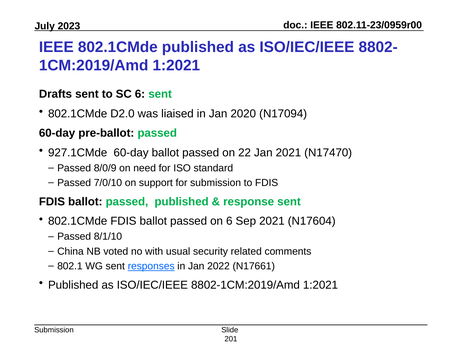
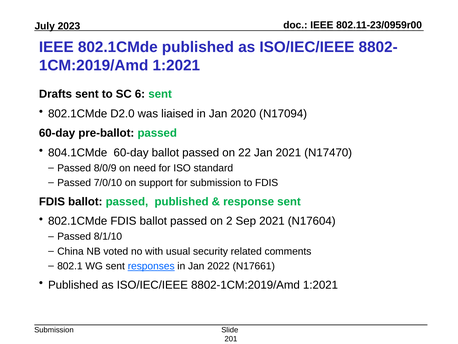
927.1CMde: 927.1CMde -> 804.1CMde
on 6: 6 -> 2
